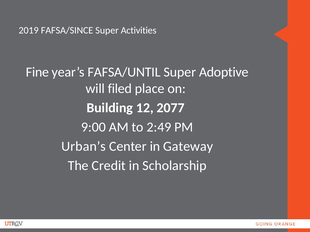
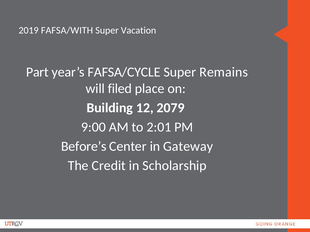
FAFSA/SINCE: FAFSA/SINCE -> FAFSA/WITH
Activities: Activities -> Vacation
Fine: Fine -> Part
FAFSA/UNTIL: FAFSA/UNTIL -> FAFSA/CYCLE
Adoptive: Adoptive -> Remains
2077: 2077 -> 2079
2:49: 2:49 -> 2:01
Urban’s: Urban’s -> Before’s
